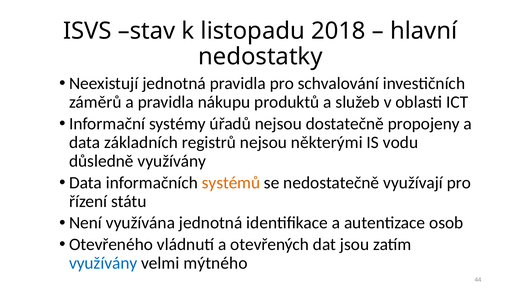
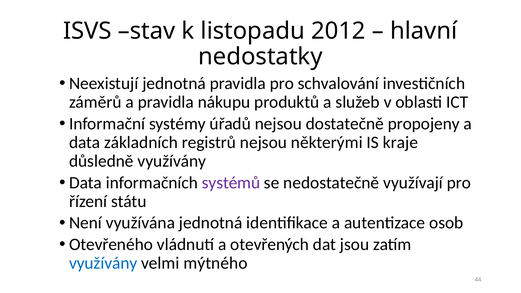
2018: 2018 -> 2012
vodu: vodu -> kraje
systémů colour: orange -> purple
